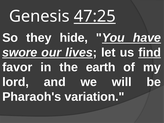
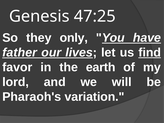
47:25 underline: present -> none
hide: hide -> only
swore: swore -> father
